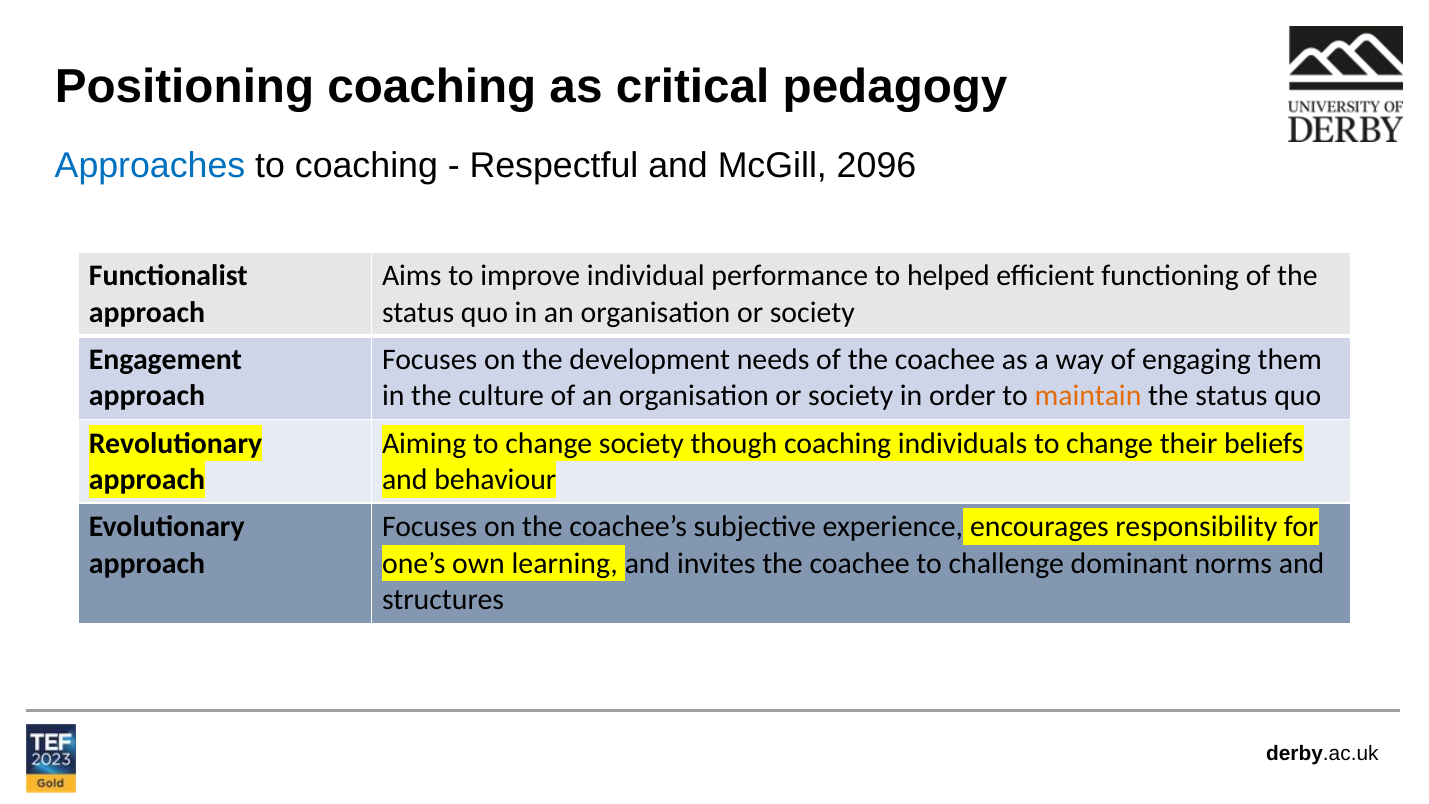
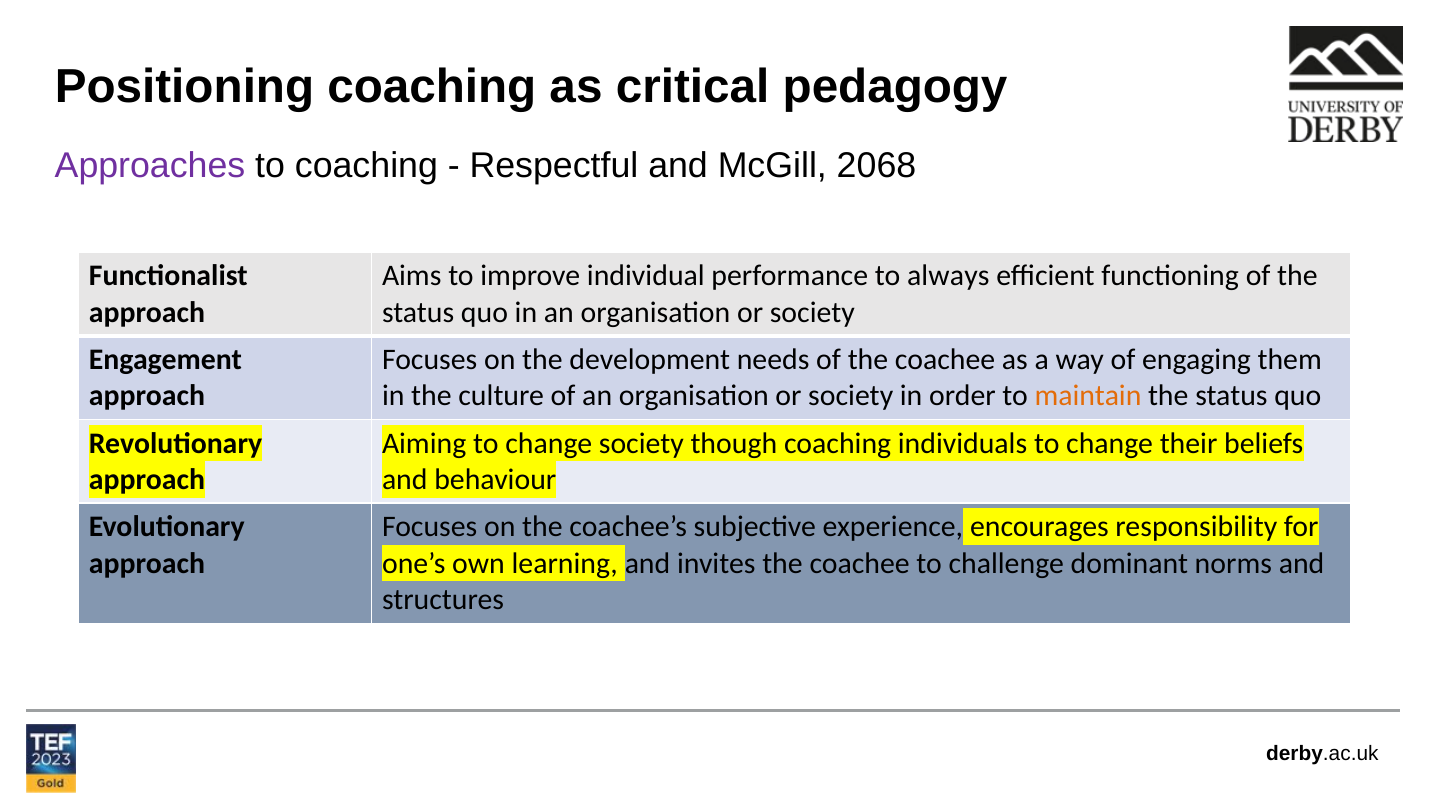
Approaches colour: blue -> purple
2096: 2096 -> 2068
helped: helped -> always
